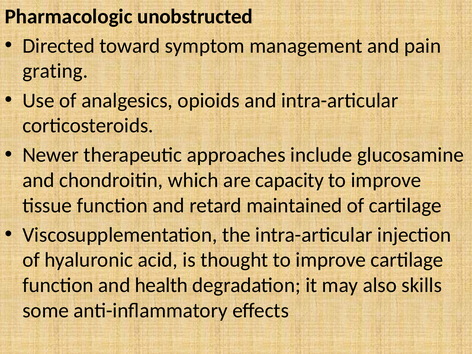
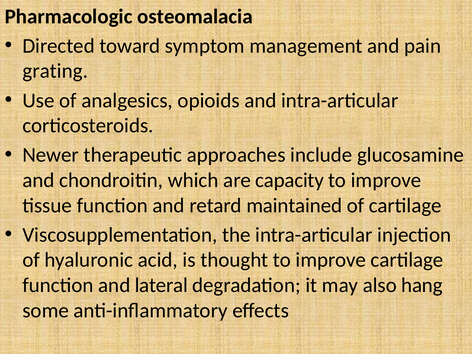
unobstructed: unobstructed -> osteomalacia
health: health -> lateral
skills: skills -> hang
